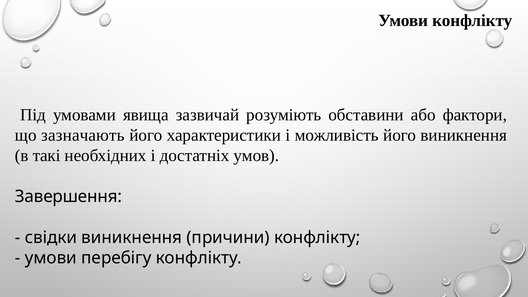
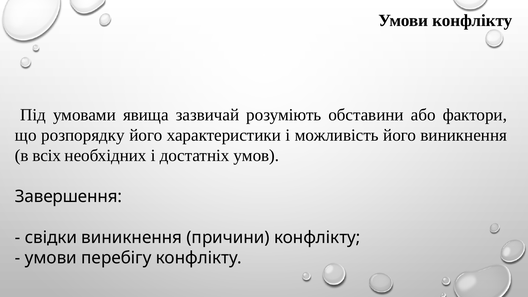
зазначають: зазначають -> розпорядку
такі: такі -> всіх
